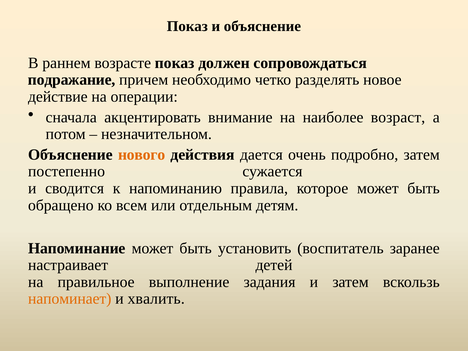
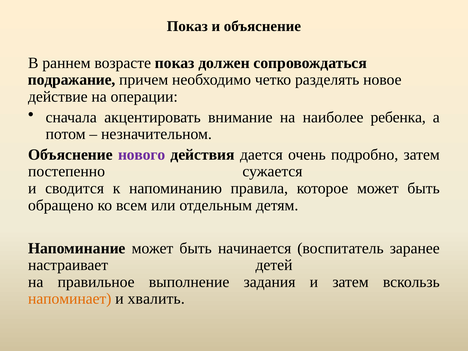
возраст: возраст -> ребенка
нового colour: orange -> purple
установить: установить -> начинается
